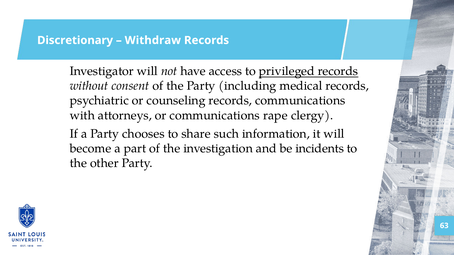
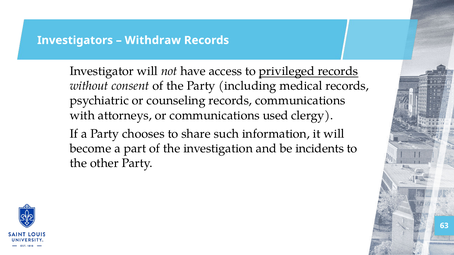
Discretionary: Discretionary -> Investigators
rape: rape -> used
